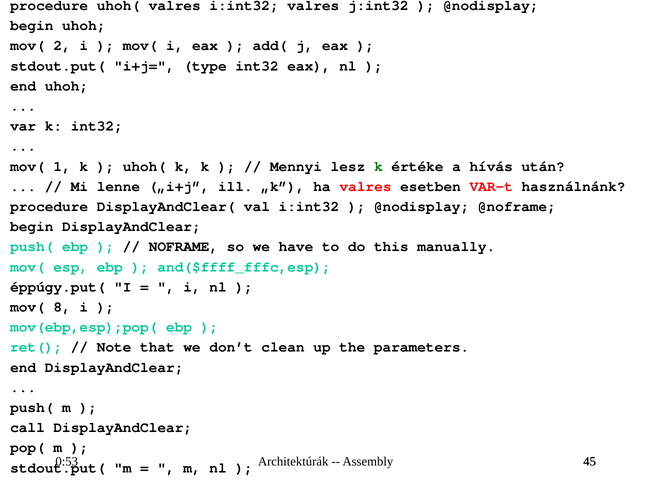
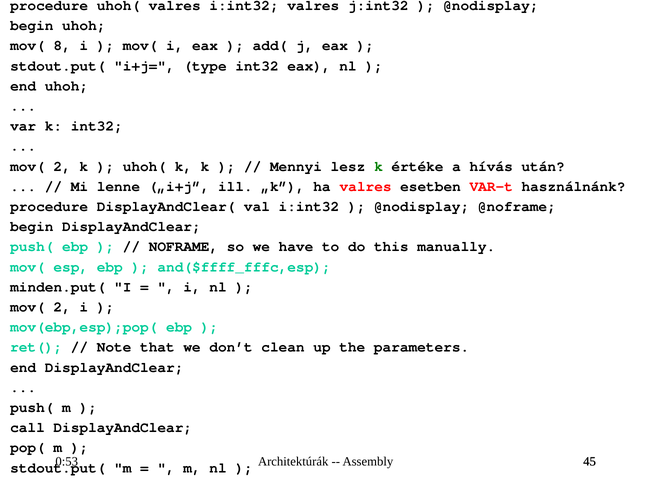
2: 2 -> 8
1 at (62, 166): 1 -> 2
éppúgy.put(: éppúgy.put( -> minden.put(
8 at (62, 307): 8 -> 2
